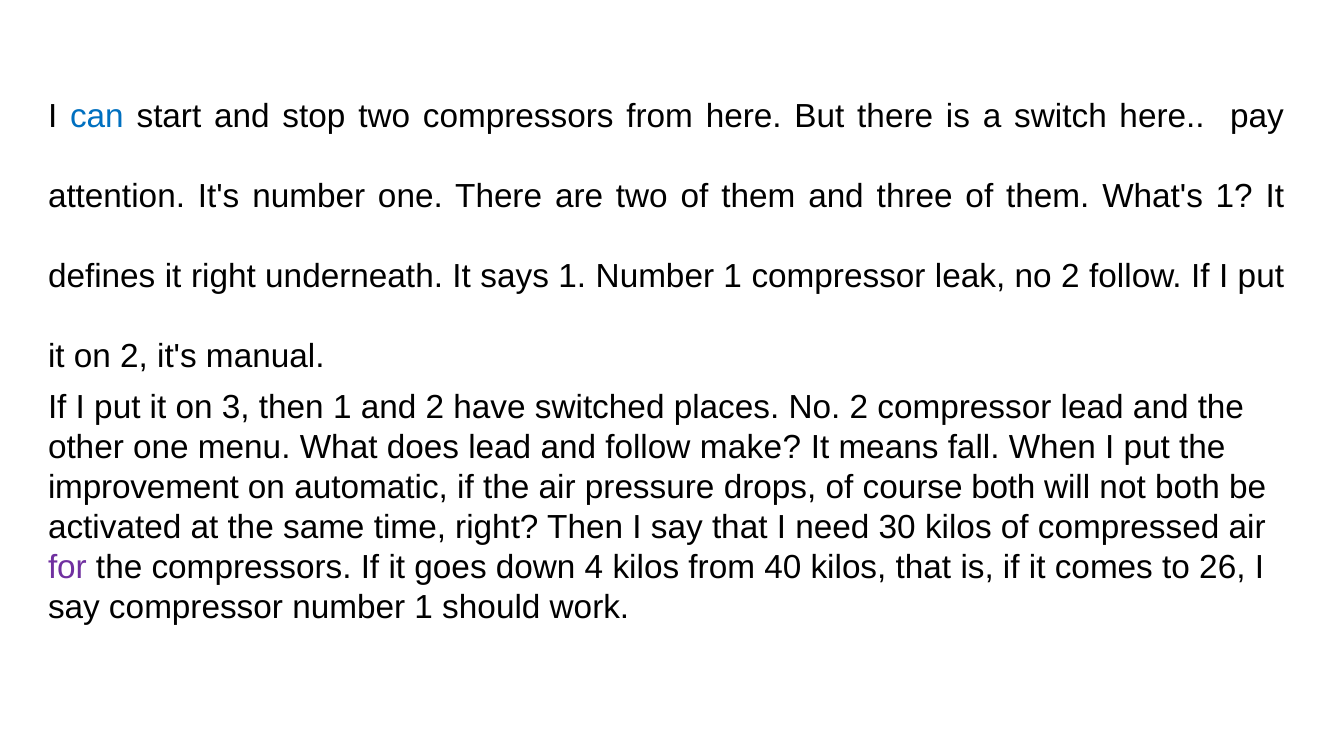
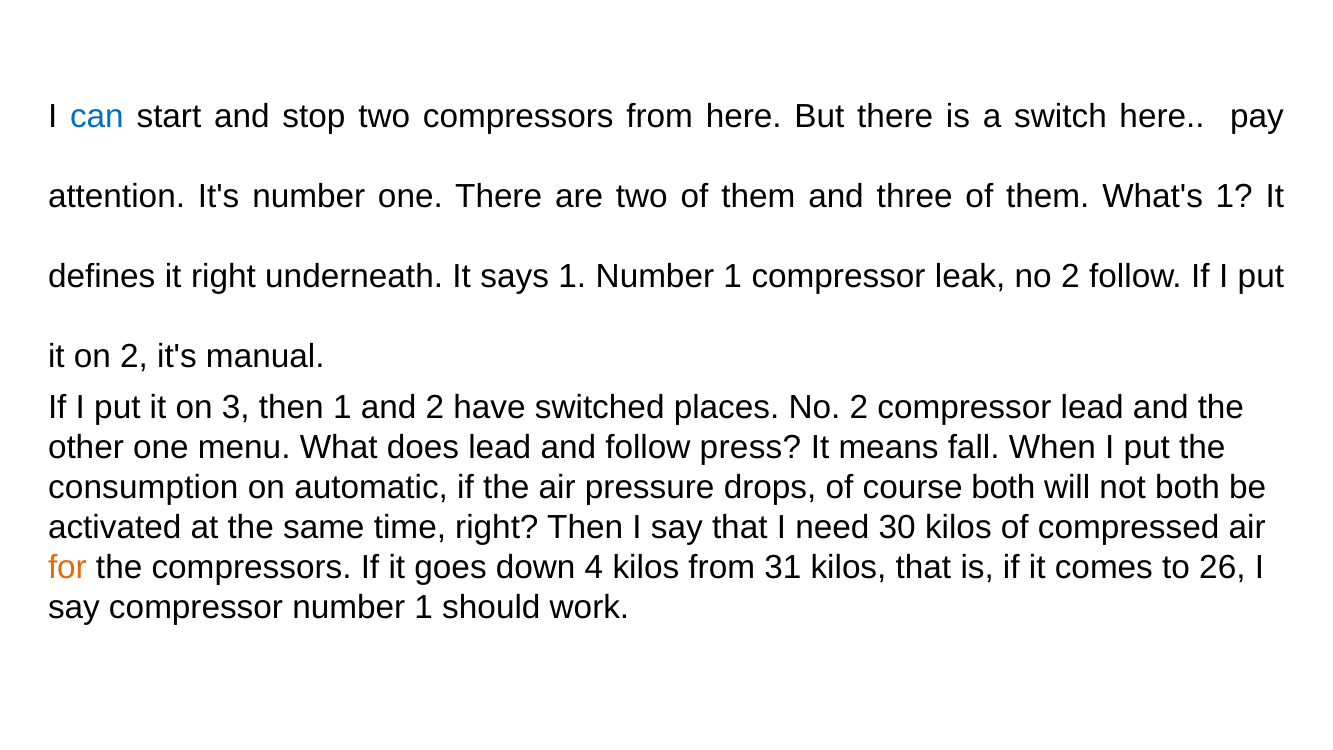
make: make -> press
improvement: improvement -> consumption
for colour: purple -> orange
40: 40 -> 31
